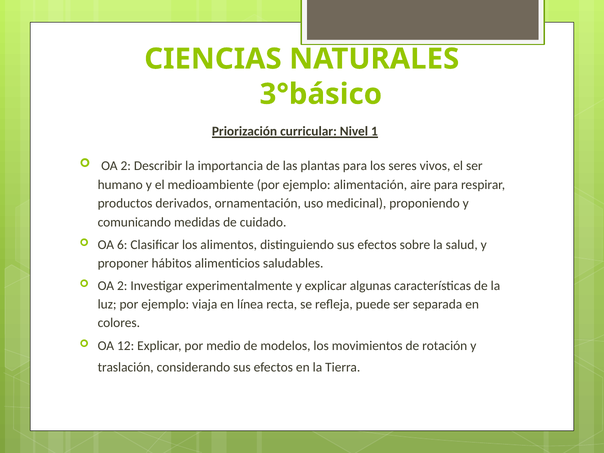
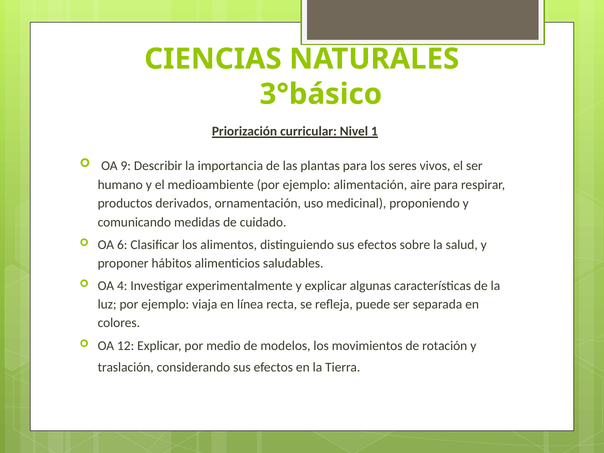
2 at (126, 166): 2 -> 9
2 at (122, 286): 2 -> 4
